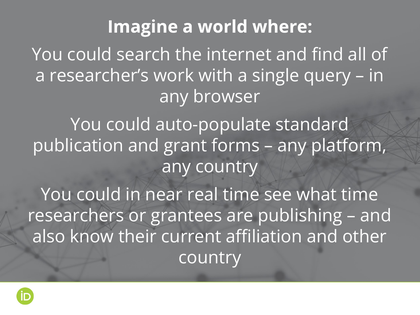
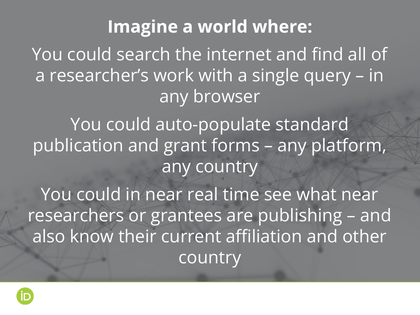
what time: time -> near
